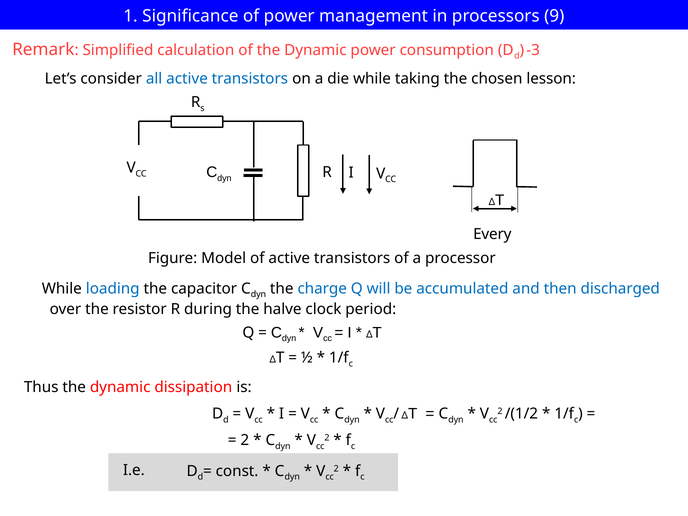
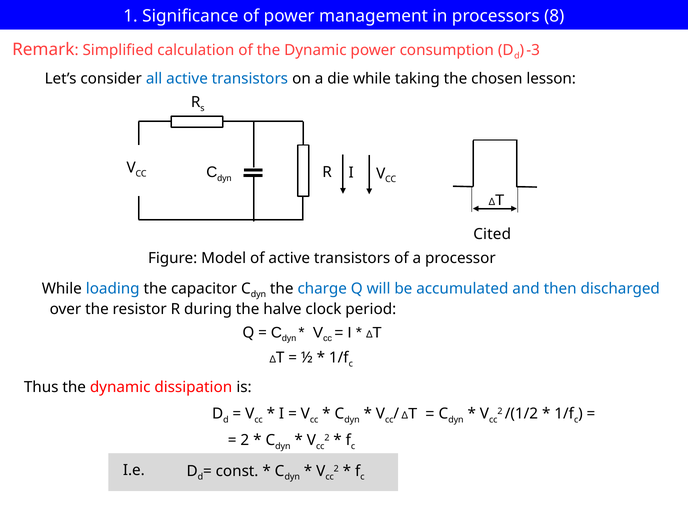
9: 9 -> 8
Every: Every -> Cited
